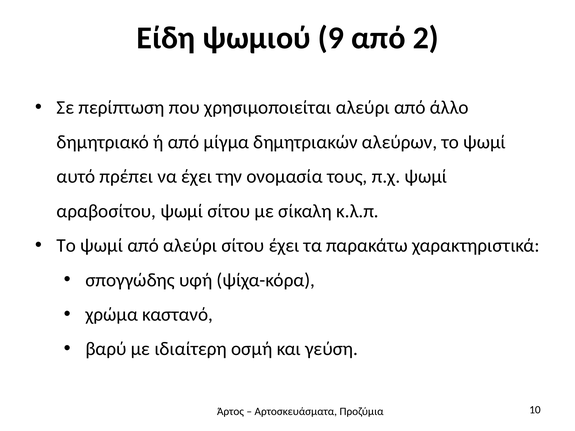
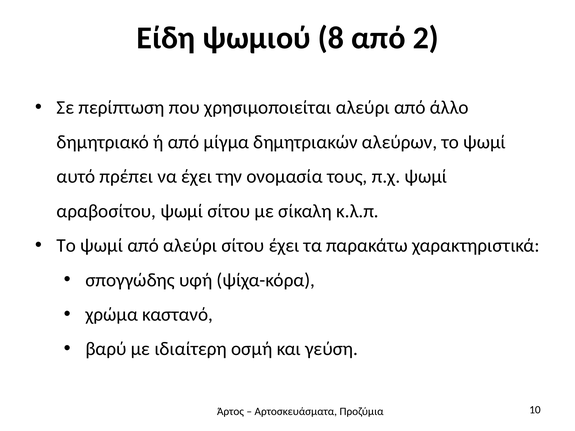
9: 9 -> 8
